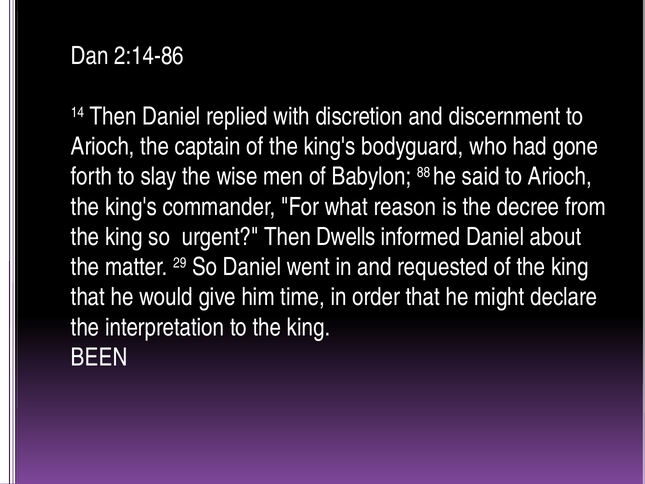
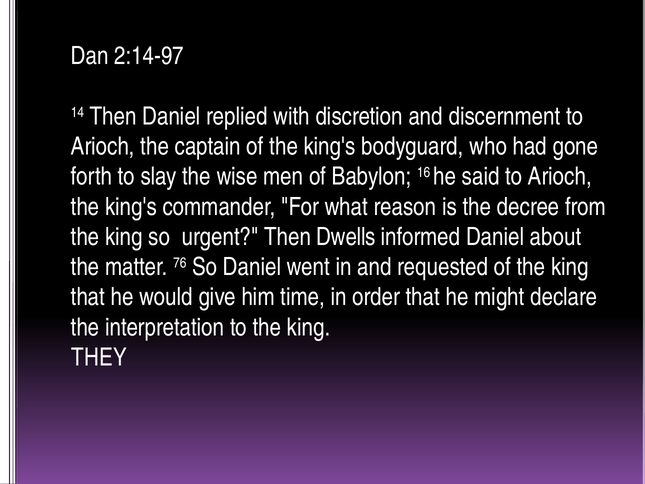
2:14-86: 2:14-86 -> 2:14-97
88: 88 -> 16
29: 29 -> 76
BEEN: BEEN -> THEY
